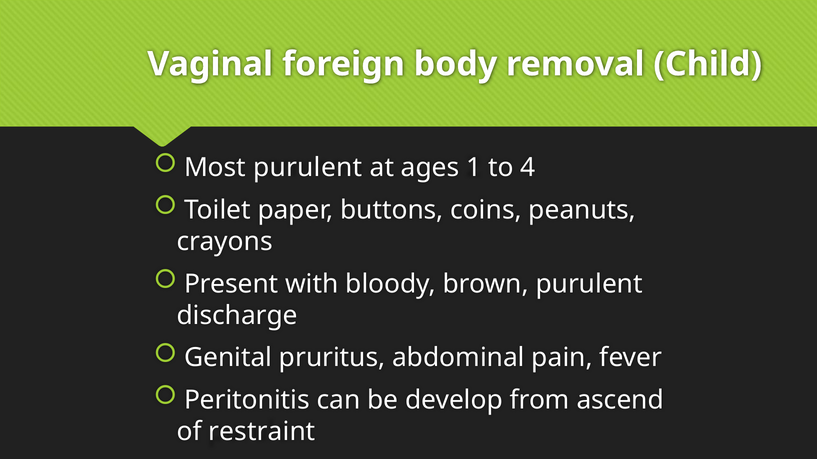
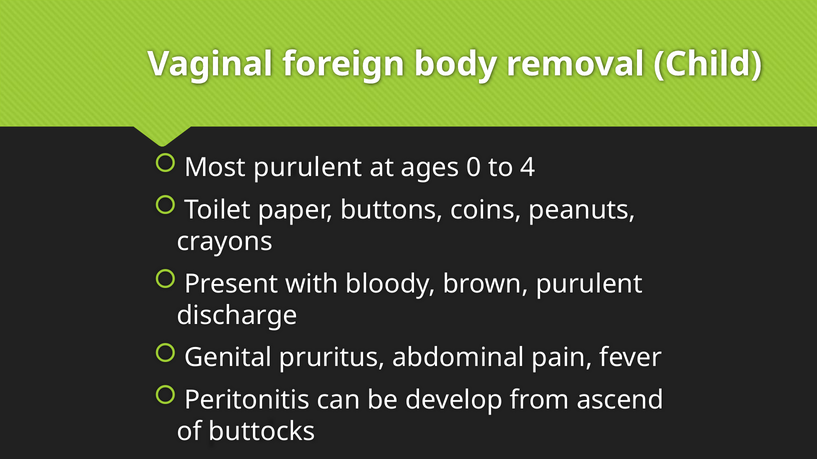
1: 1 -> 0
restraint: restraint -> buttocks
